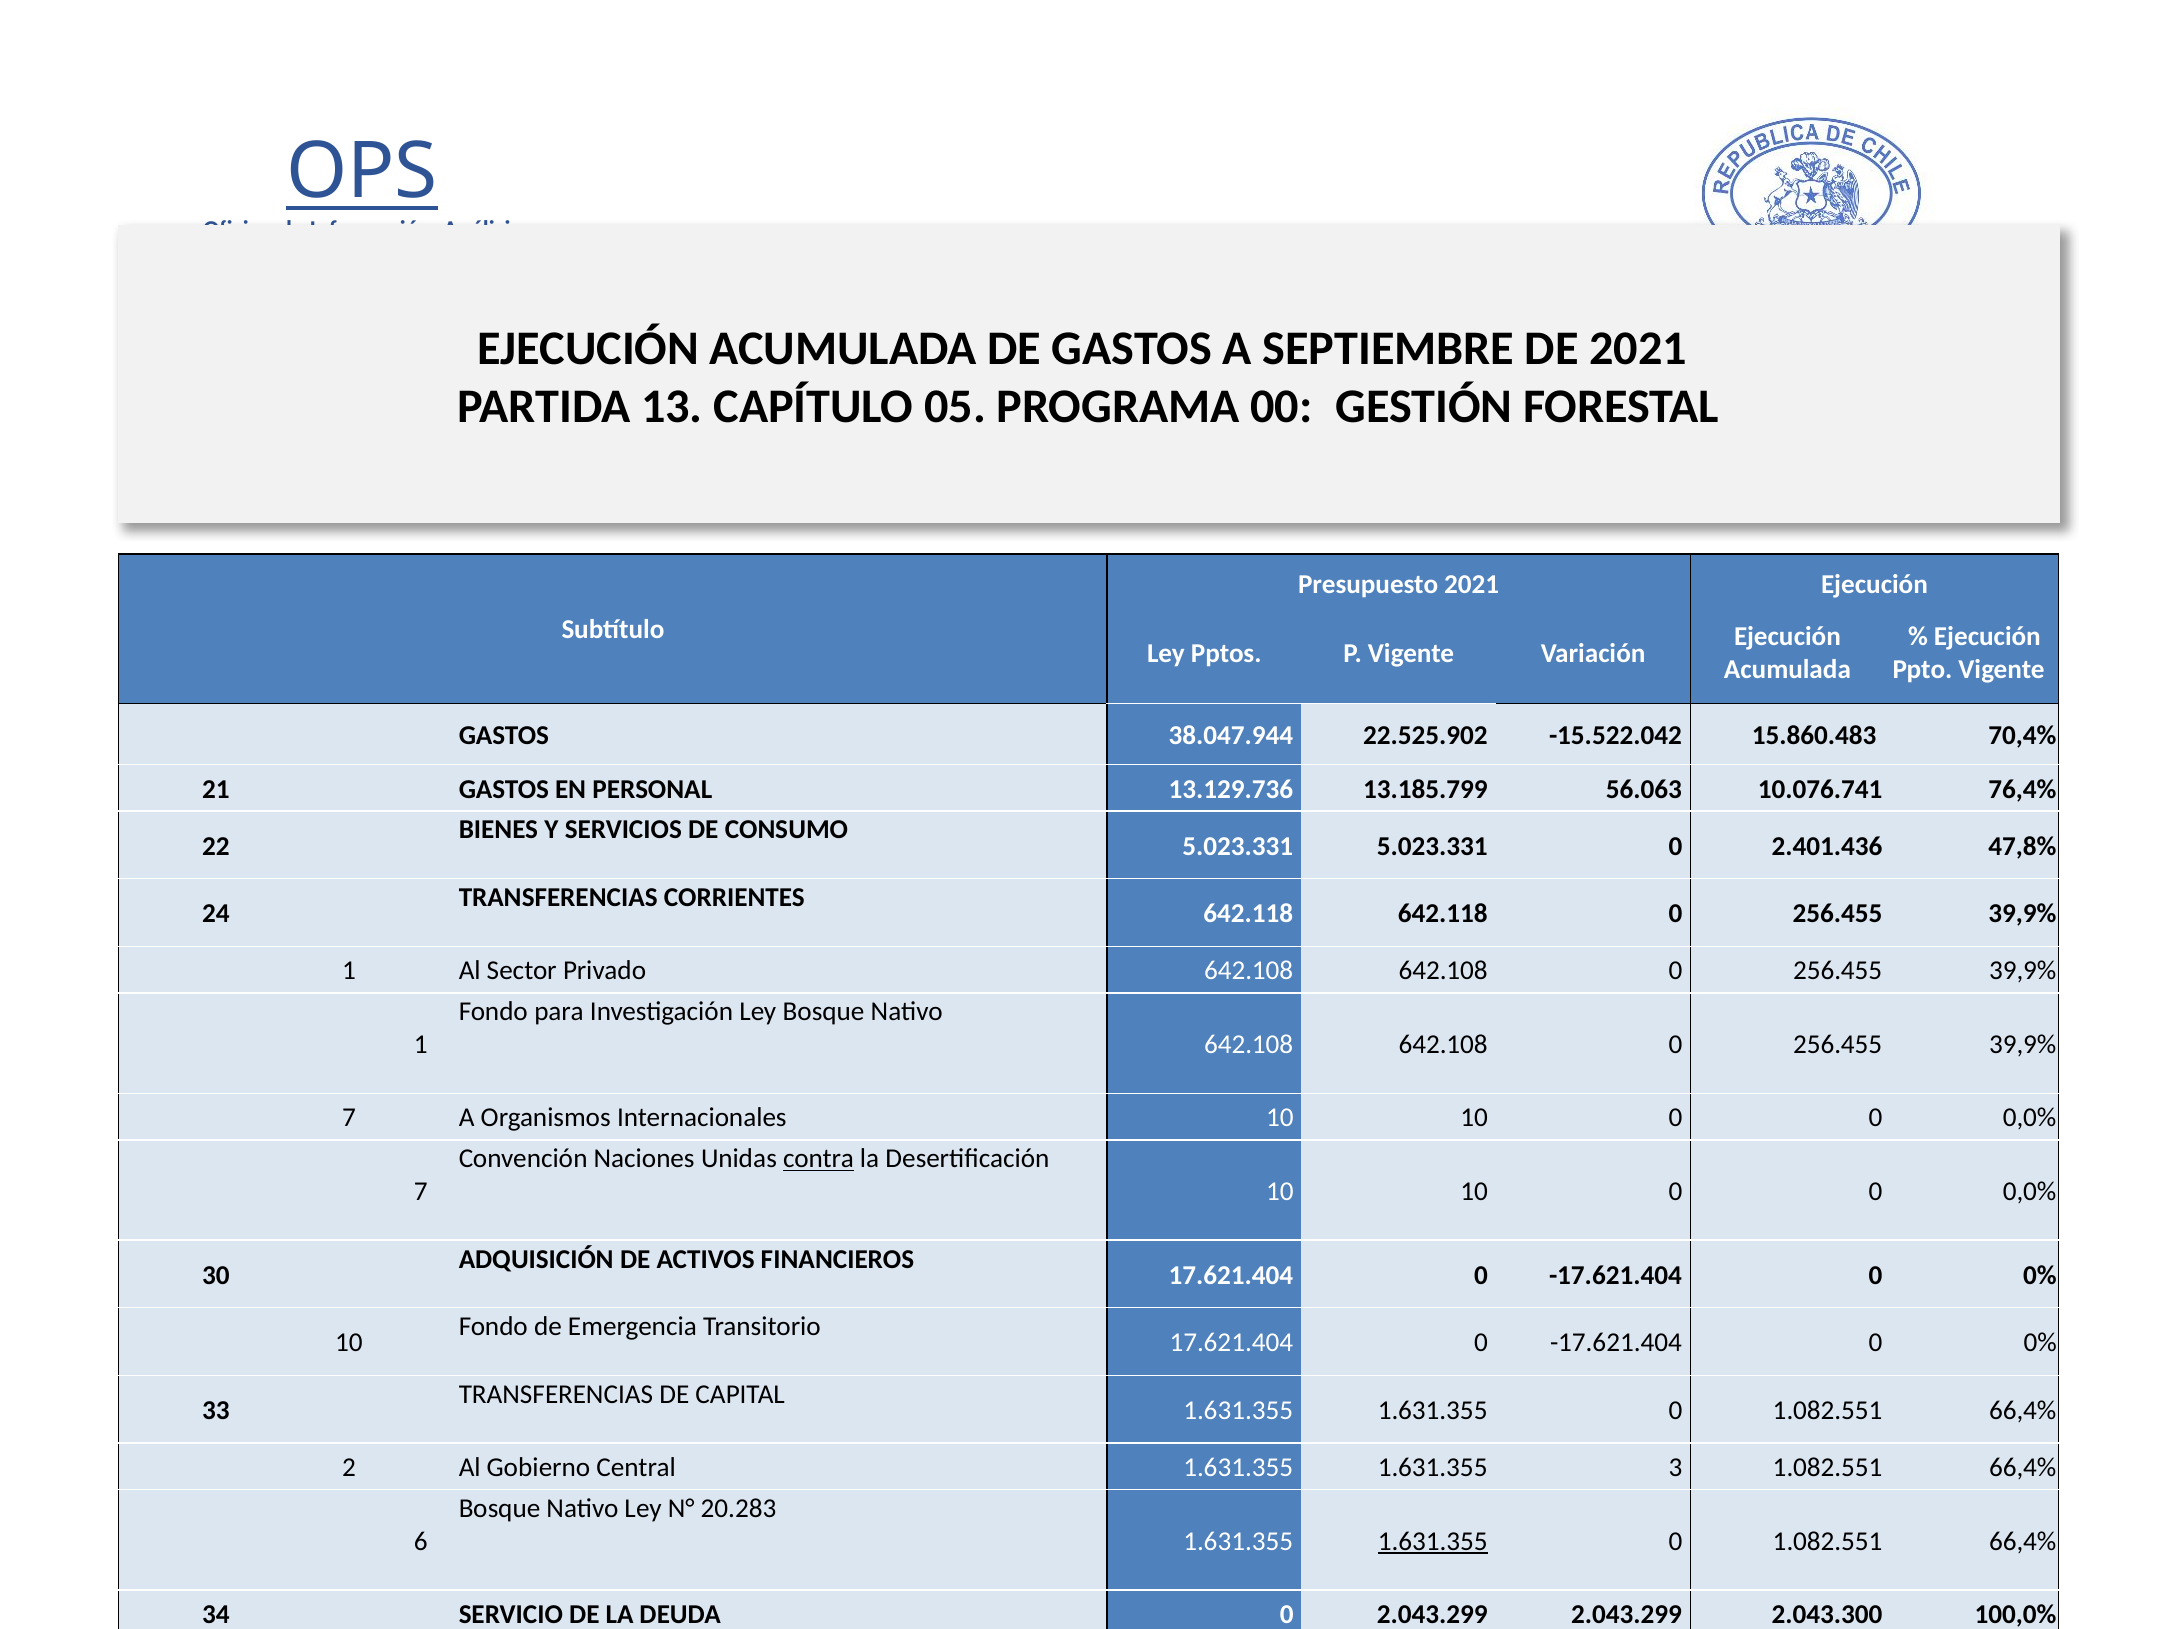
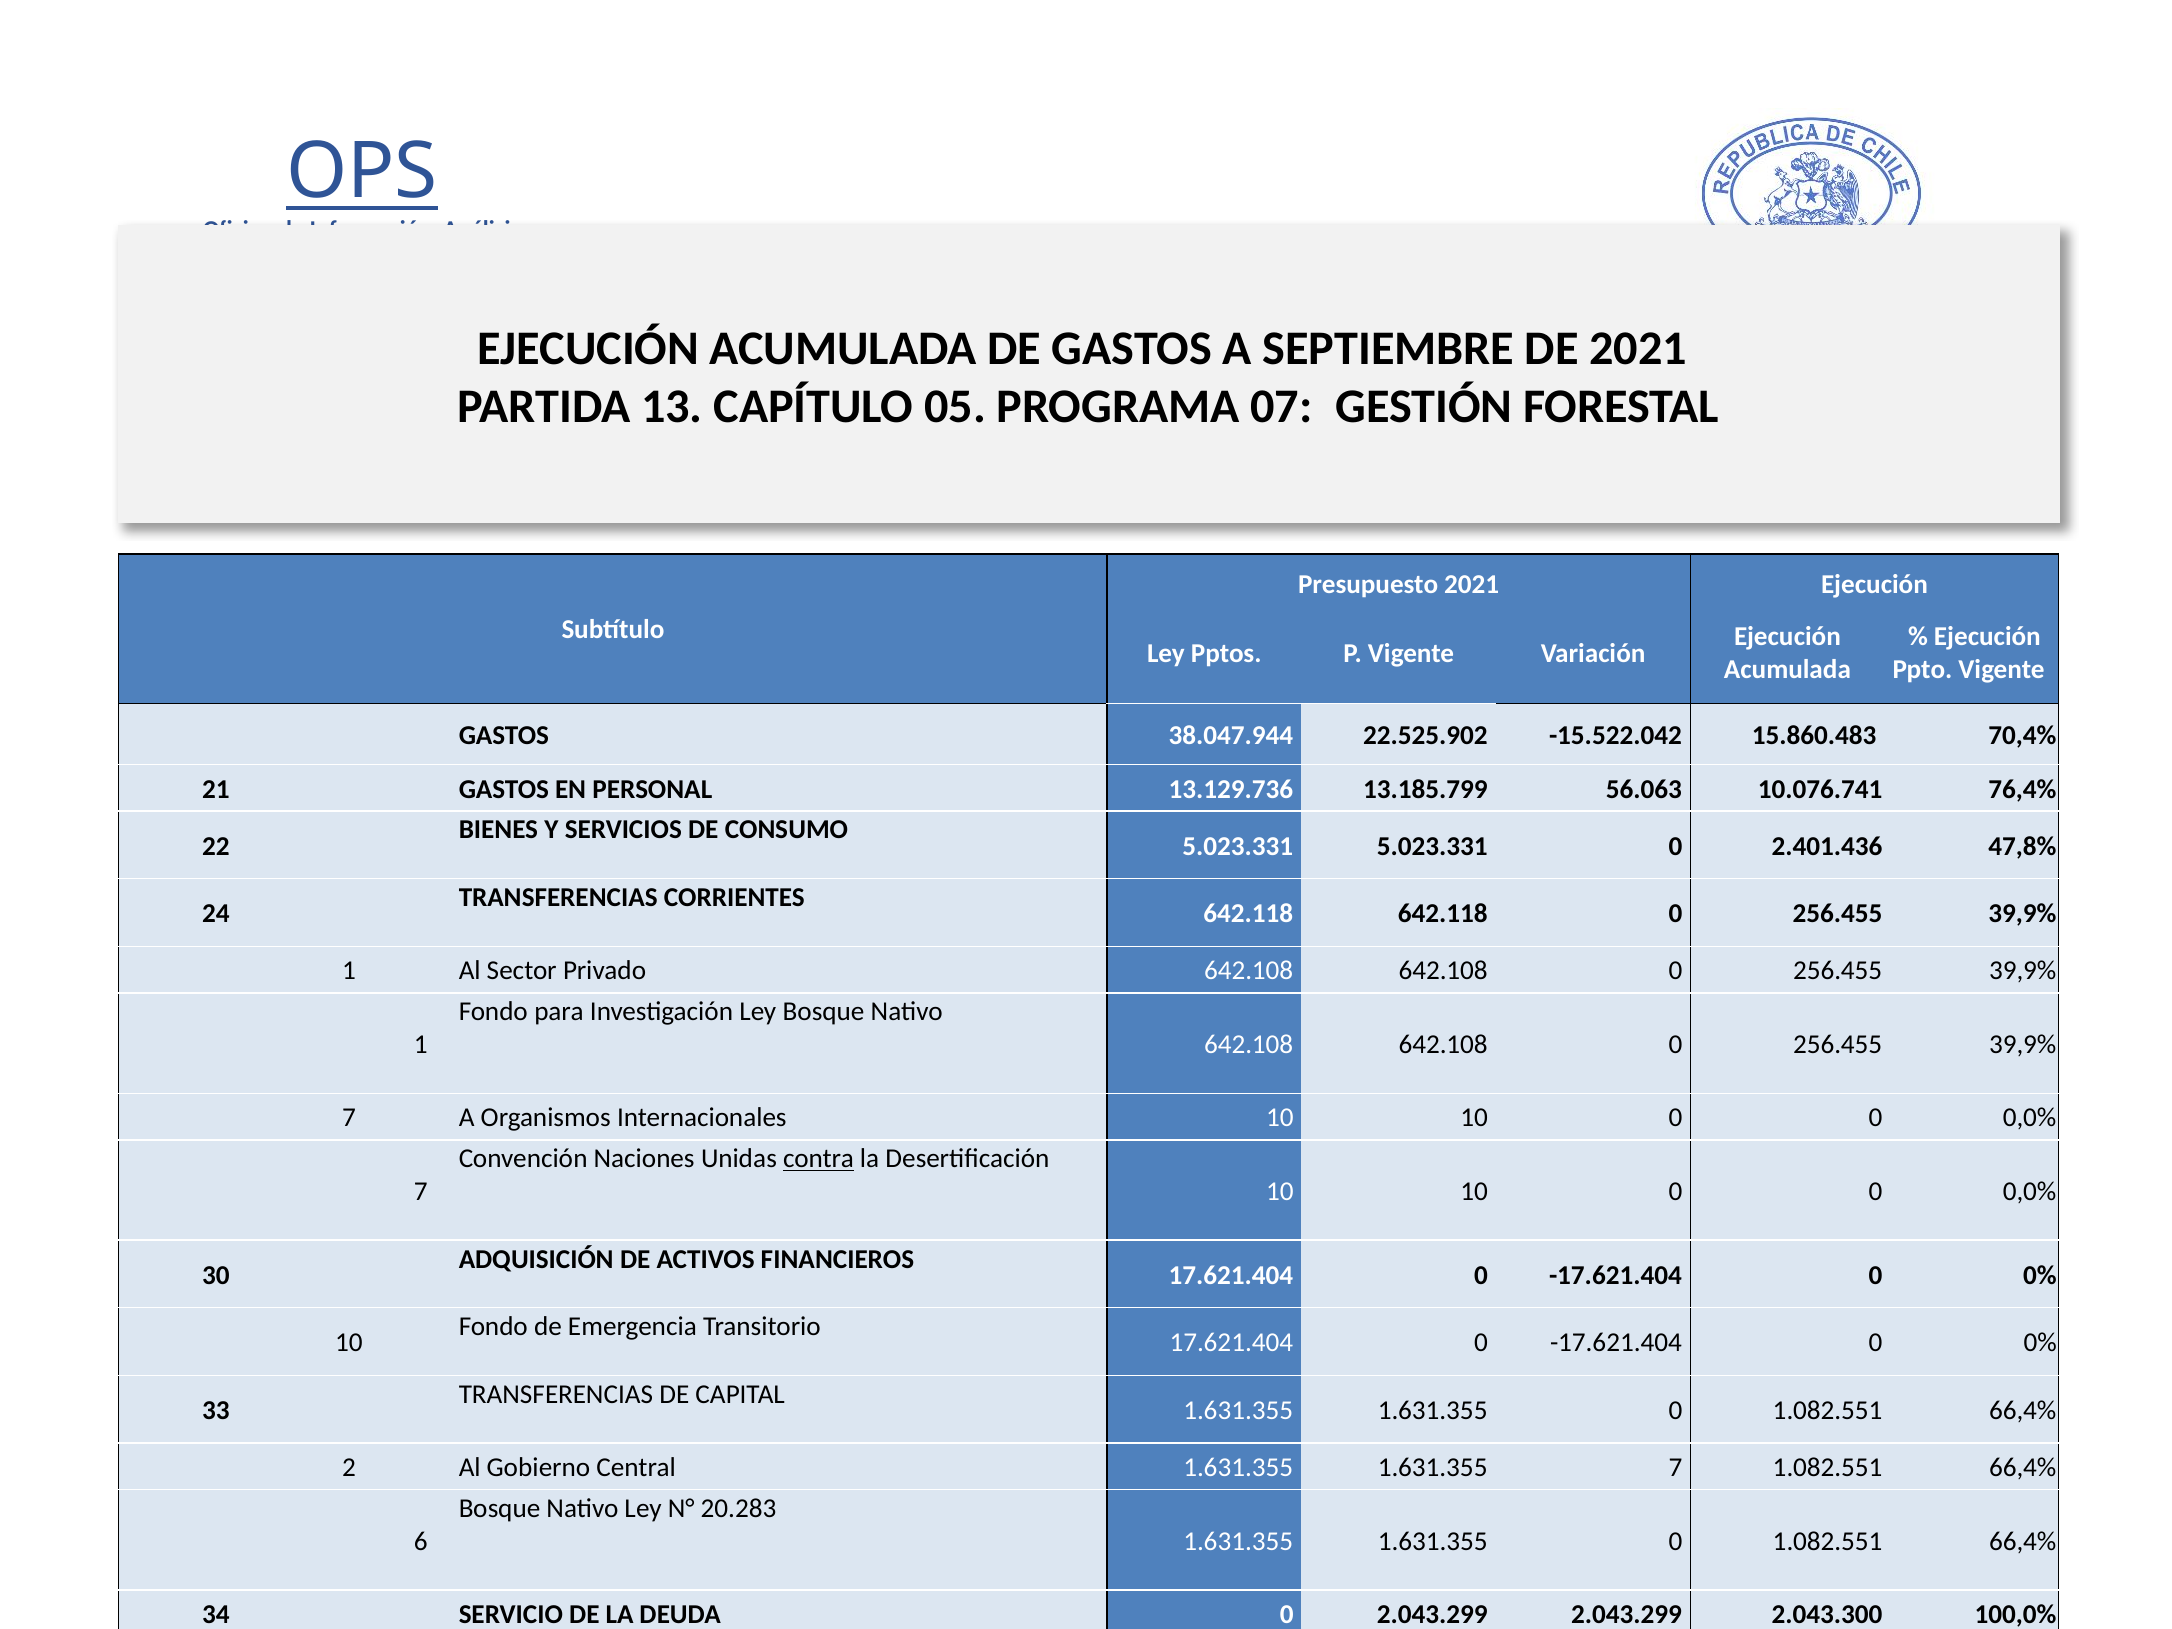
00: 00 -> 07
1.631.355 3: 3 -> 7
1.631.355 at (1433, 1541) underline: present -> none
